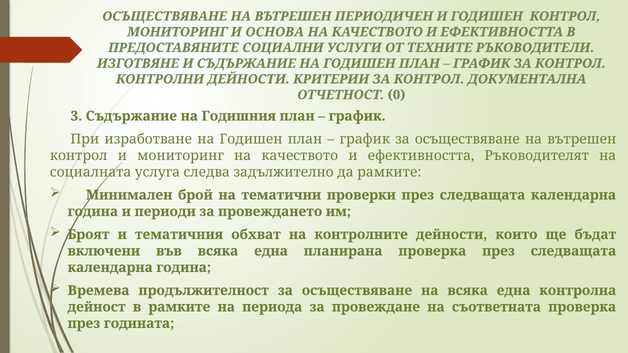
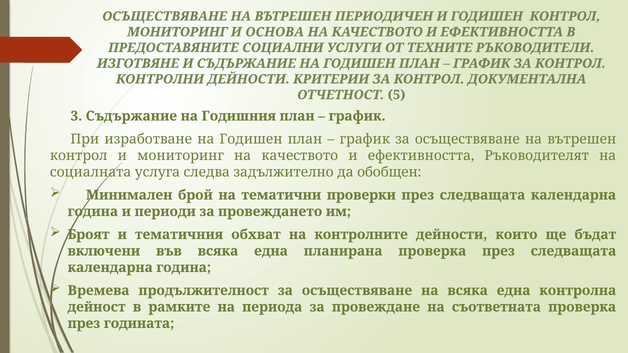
0: 0 -> 5
да рамките: рамките -> обобщен
